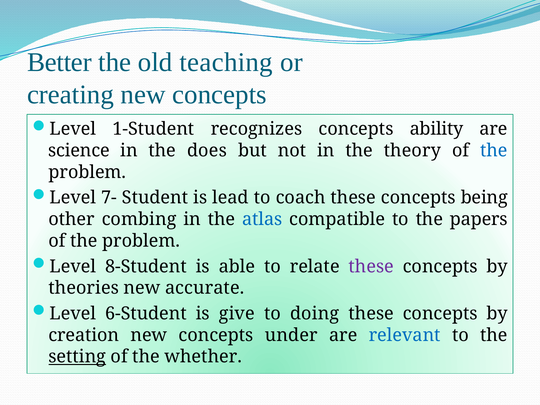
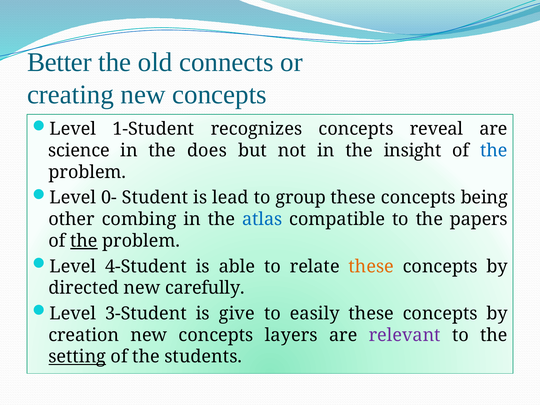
teaching: teaching -> connects
ability: ability -> reveal
theory: theory -> insight
7-: 7- -> 0-
coach: coach -> group
the at (84, 241) underline: none -> present
8-Student: 8-Student -> 4-Student
these at (371, 266) colour: purple -> orange
theories: theories -> directed
accurate: accurate -> carefully
6-Student: 6-Student -> 3-Student
doing: doing -> easily
under: under -> layers
relevant colour: blue -> purple
whether: whether -> students
